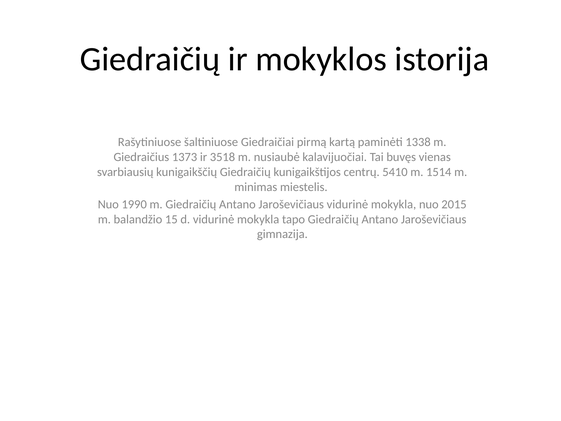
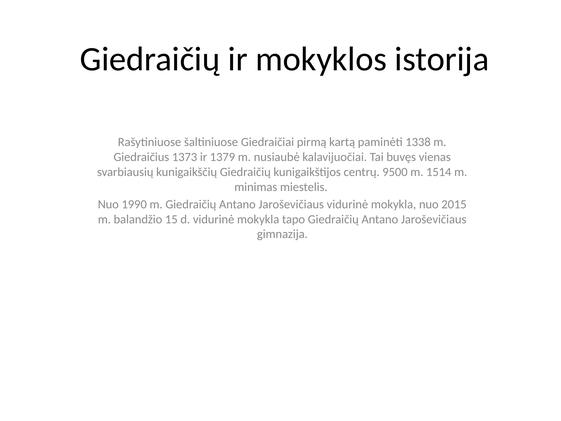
3518: 3518 -> 1379
5410: 5410 -> 9500
